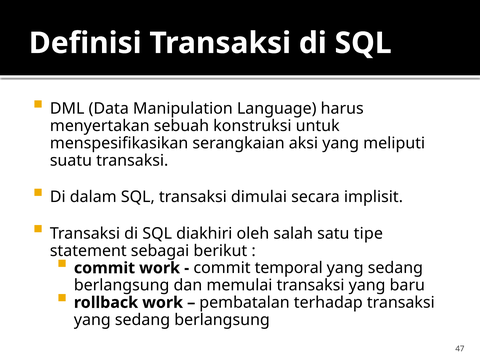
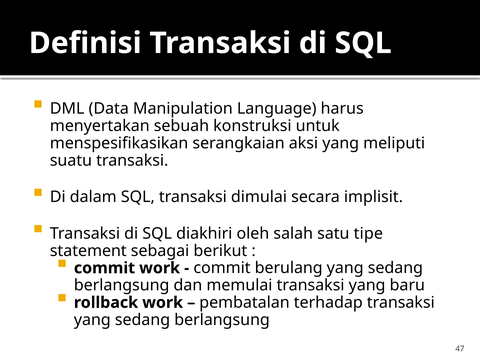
temporal: temporal -> berulang
